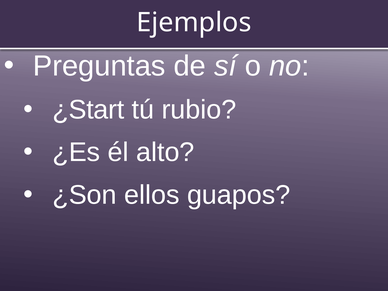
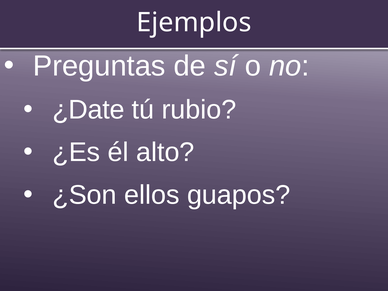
¿Start: ¿Start -> ¿Date
